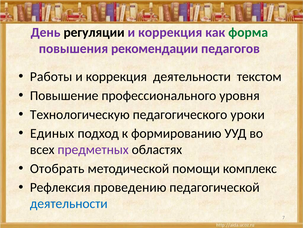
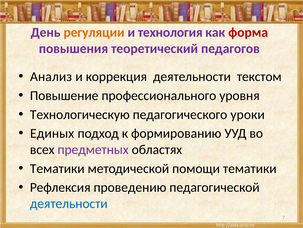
регуляции colour: black -> orange
коррекция at (170, 32): коррекция -> технология
форма colour: green -> red
рекомендации: рекомендации -> теоретический
Работы: Работы -> Анализ
Отобрать at (57, 168): Отобрать -> Тематики
помощи комплекс: комплекс -> тематики
